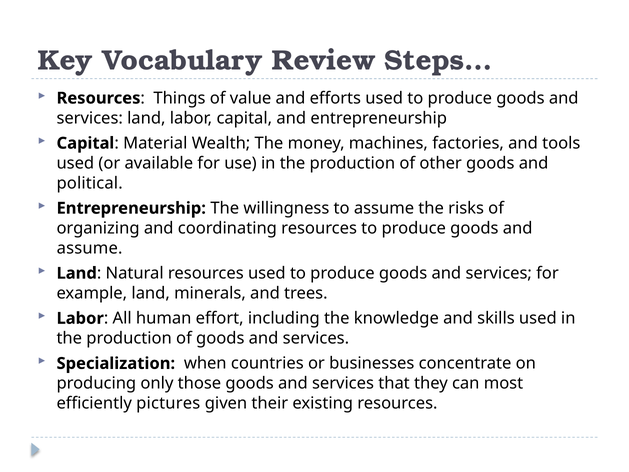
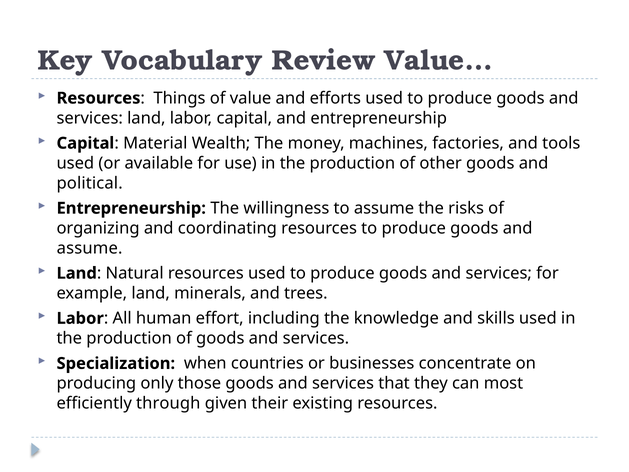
Steps…: Steps… -> Value…
pictures: pictures -> through
